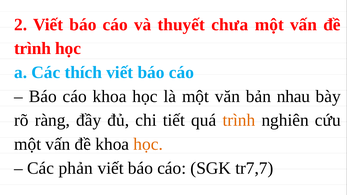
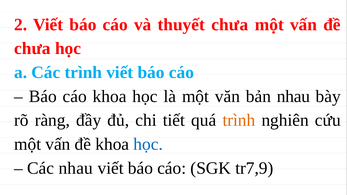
trình at (32, 49): trình -> chưa
Các thích: thích -> trình
học at (148, 144) colour: orange -> blue
Các phản: phản -> nhau
tr7,7: tr7,7 -> tr7,9
